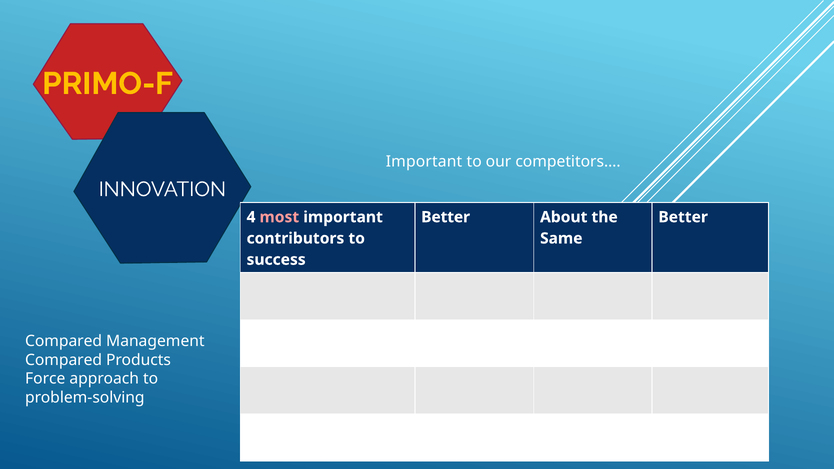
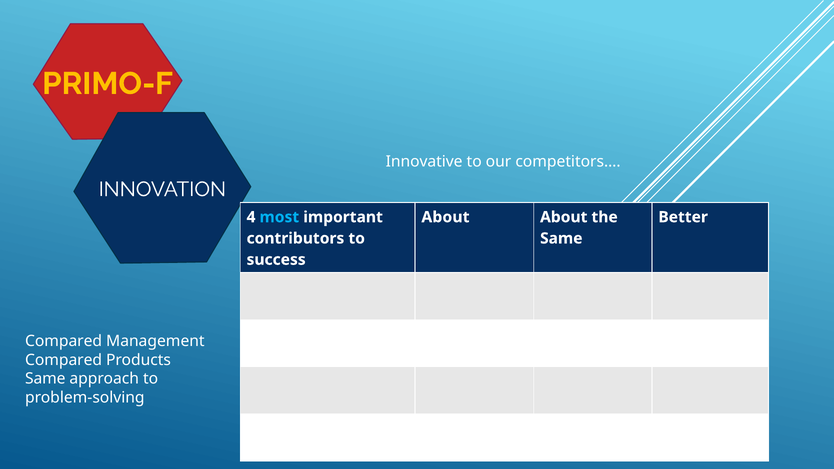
Important at (424, 162): Important -> Innovative
most colour: pink -> light blue
Better at (446, 217): Better -> About
Force at (45, 379): Force -> Same
